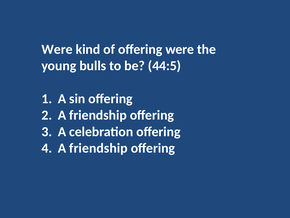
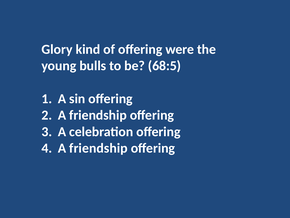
Were at (57, 49): Were -> Glory
44:5: 44:5 -> 68:5
